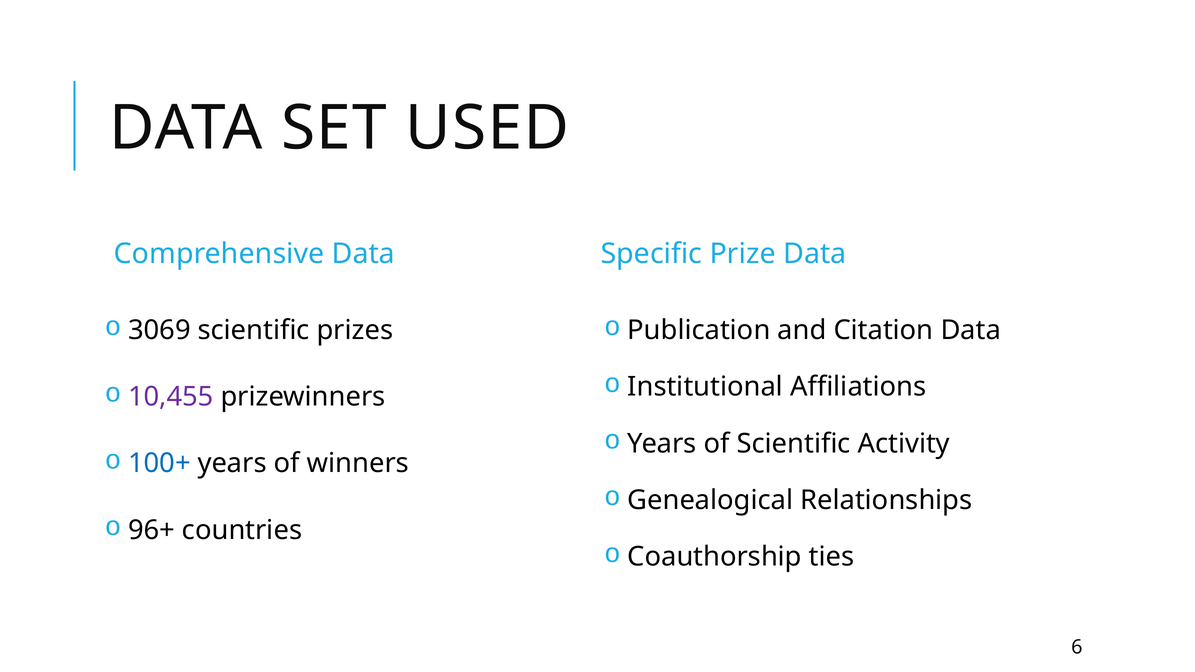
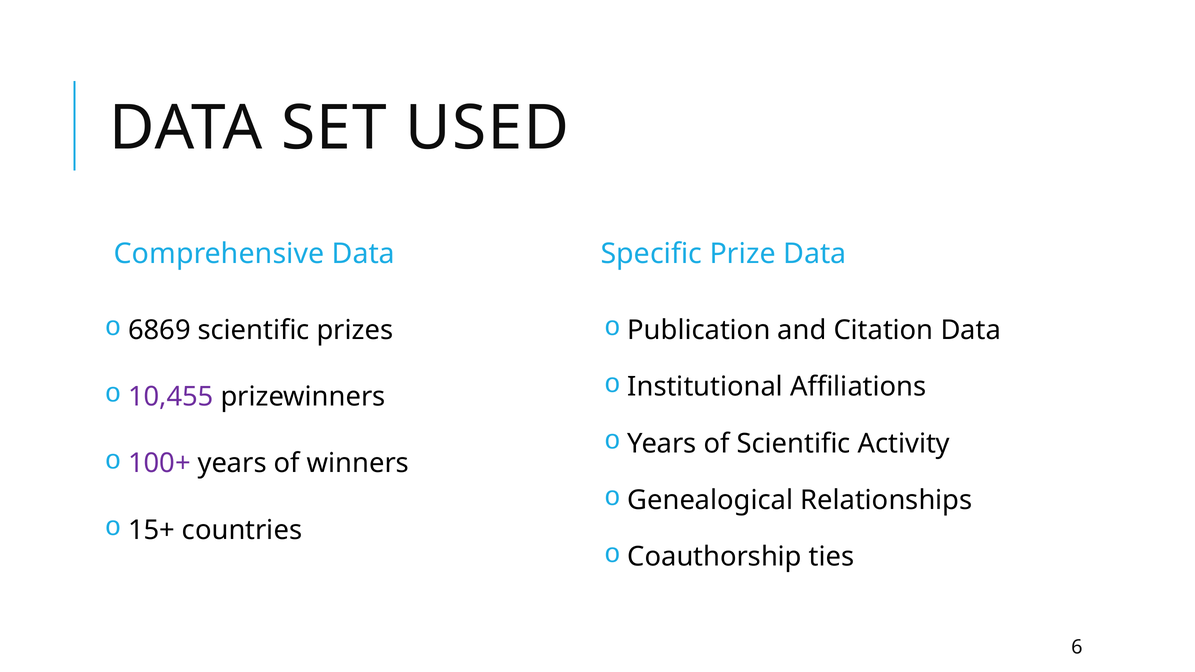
3069: 3069 -> 6869
100+ colour: blue -> purple
96+: 96+ -> 15+
